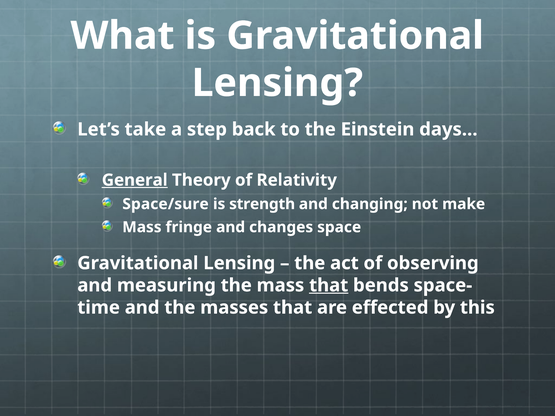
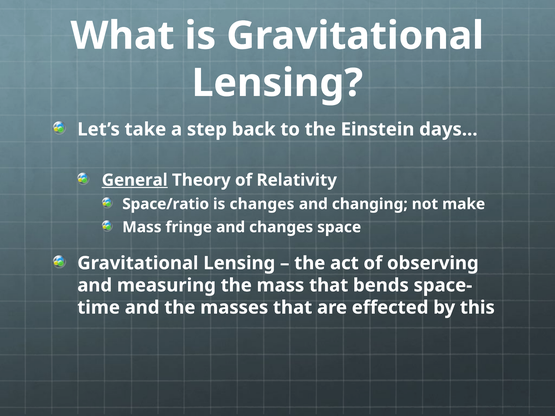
Space/sure: Space/sure -> Space/ratio
is strength: strength -> changes
that at (329, 285) underline: present -> none
